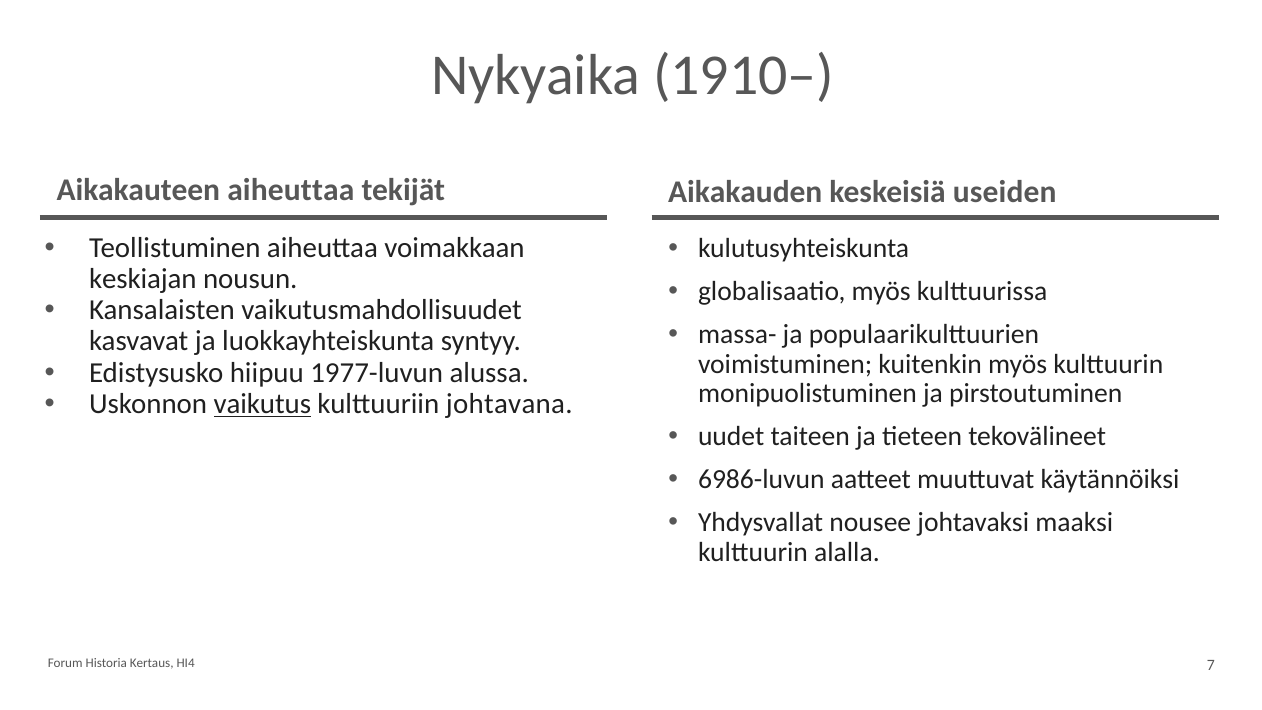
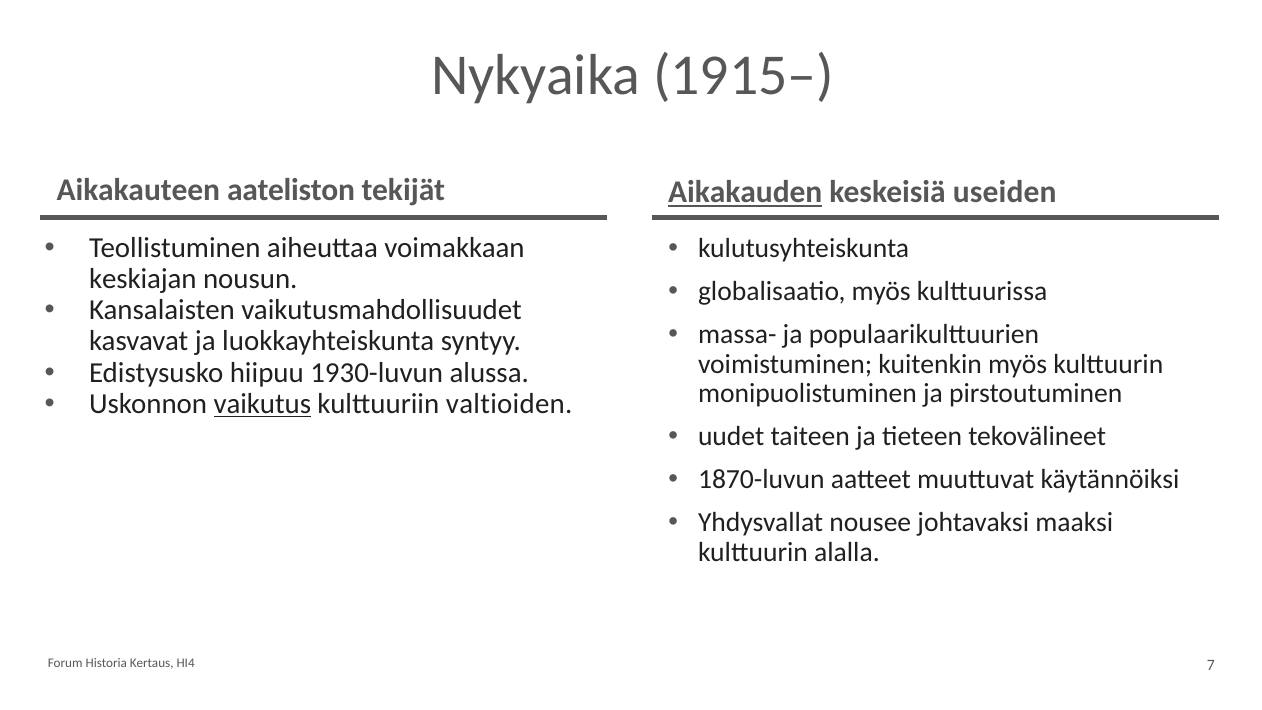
1910–: 1910– -> 1915–
Aikakauteen aiheuttaa: aiheuttaa -> aateliston
Aikakauden underline: none -> present
1977-luvun: 1977-luvun -> 1930-luvun
johtavana: johtavana -> valtioiden
6986-luvun: 6986-luvun -> 1870-luvun
